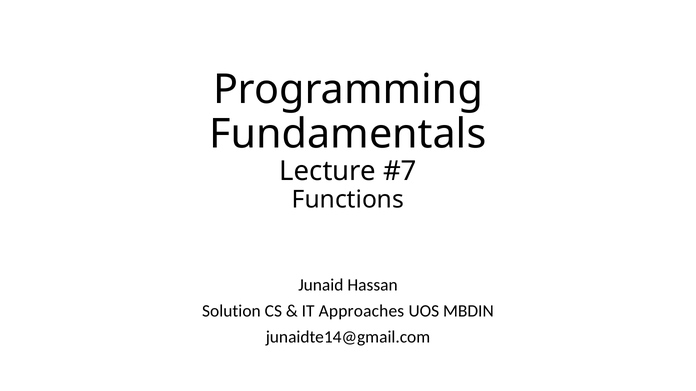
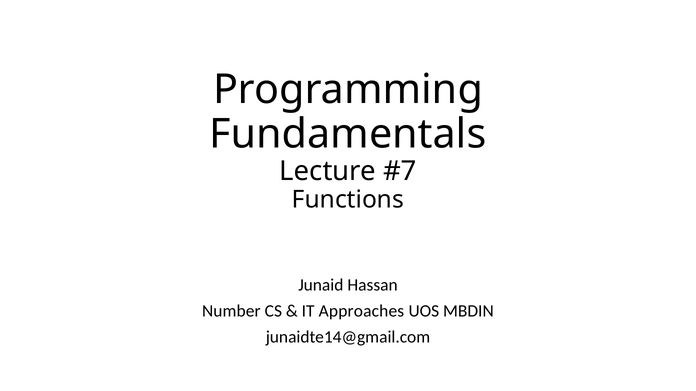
Solution: Solution -> Number
